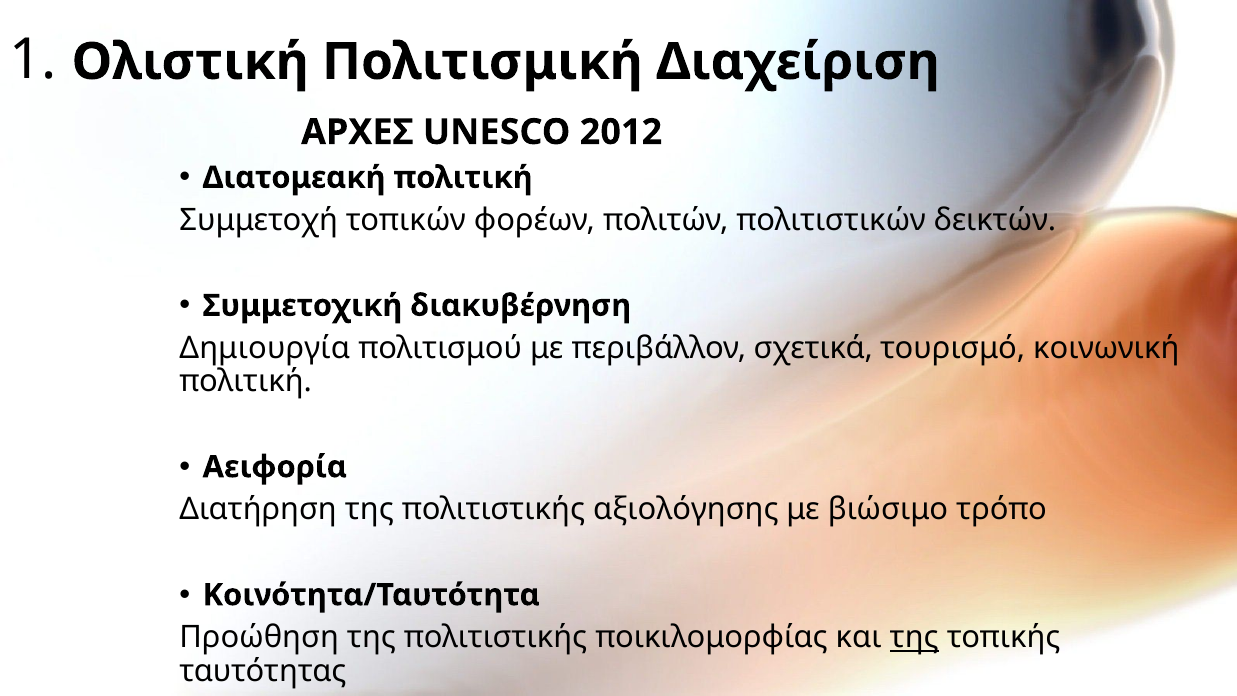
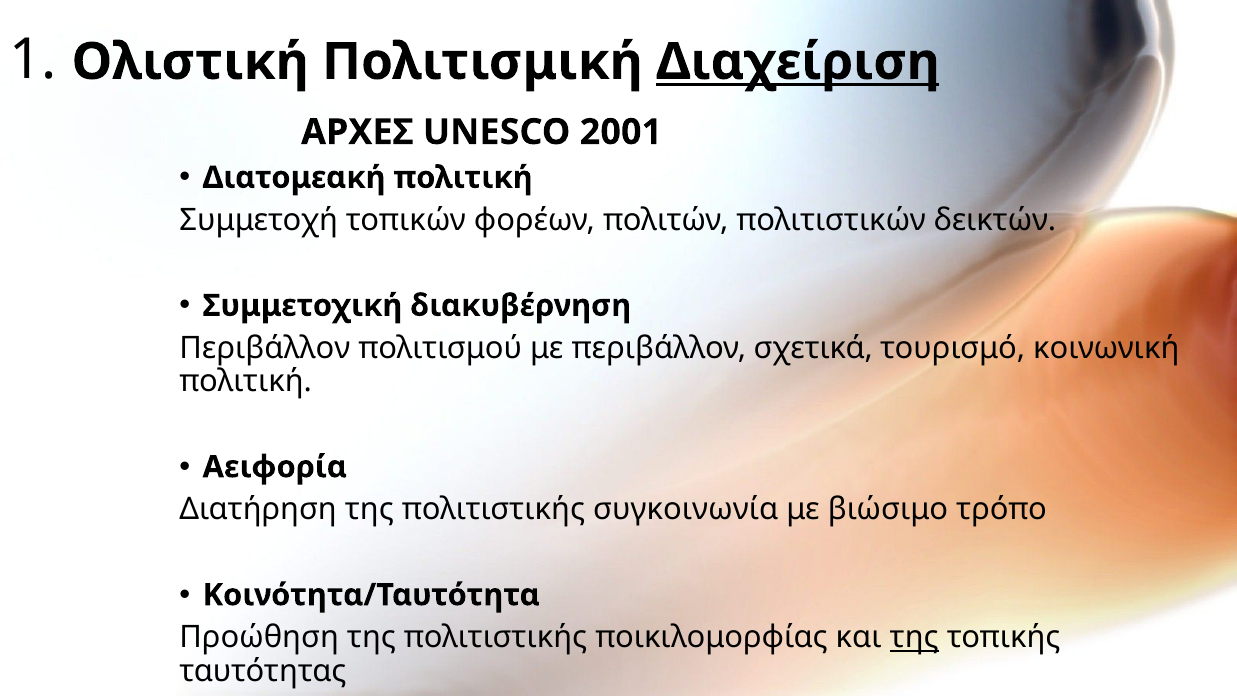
Διαχείριση underline: none -> present
2012: 2012 -> 2001
Δημιουργία at (265, 348): Δημιουργία -> Περιβάλλον
αξιολόγησης: αξιολόγησης -> συγκοινωνία
